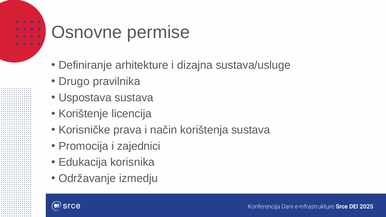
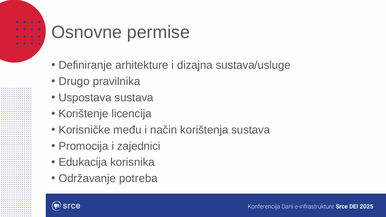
prava: prava -> među
izmedju: izmedju -> potreba
